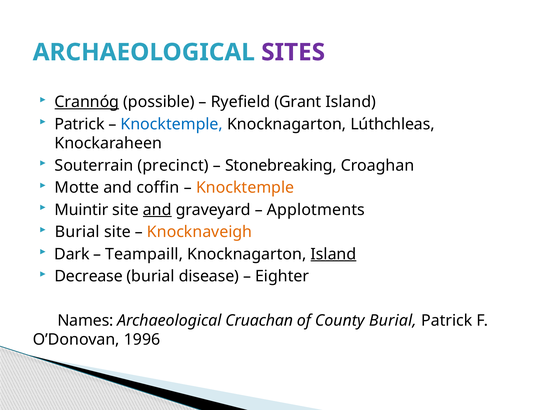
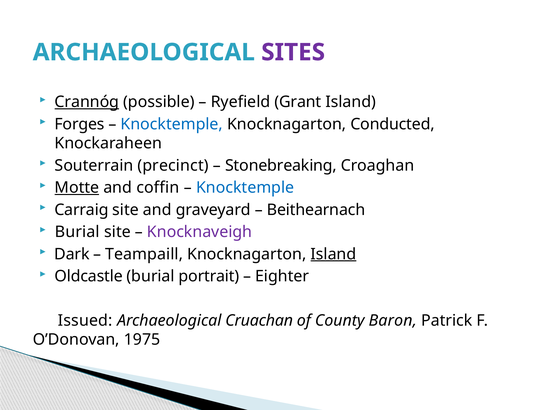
Patrick at (79, 124): Patrick -> Forges
Lúthchleas: Lúthchleas -> Conducted
Motte underline: none -> present
Knocktemple at (245, 188) colour: orange -> blue
Muintir: Muintir -> Carraig
and at (157, 210) underline: present -> none
Applotments: Applotments -> Beithearnach
Knocknaveigh colour: orange -> purple
Decrease: Decrease -> Oldcastle
disease: disease -> portrait
Names: Names -> Issued
County Burial: Burial -> Baron
1996: 1996 -> 1975
